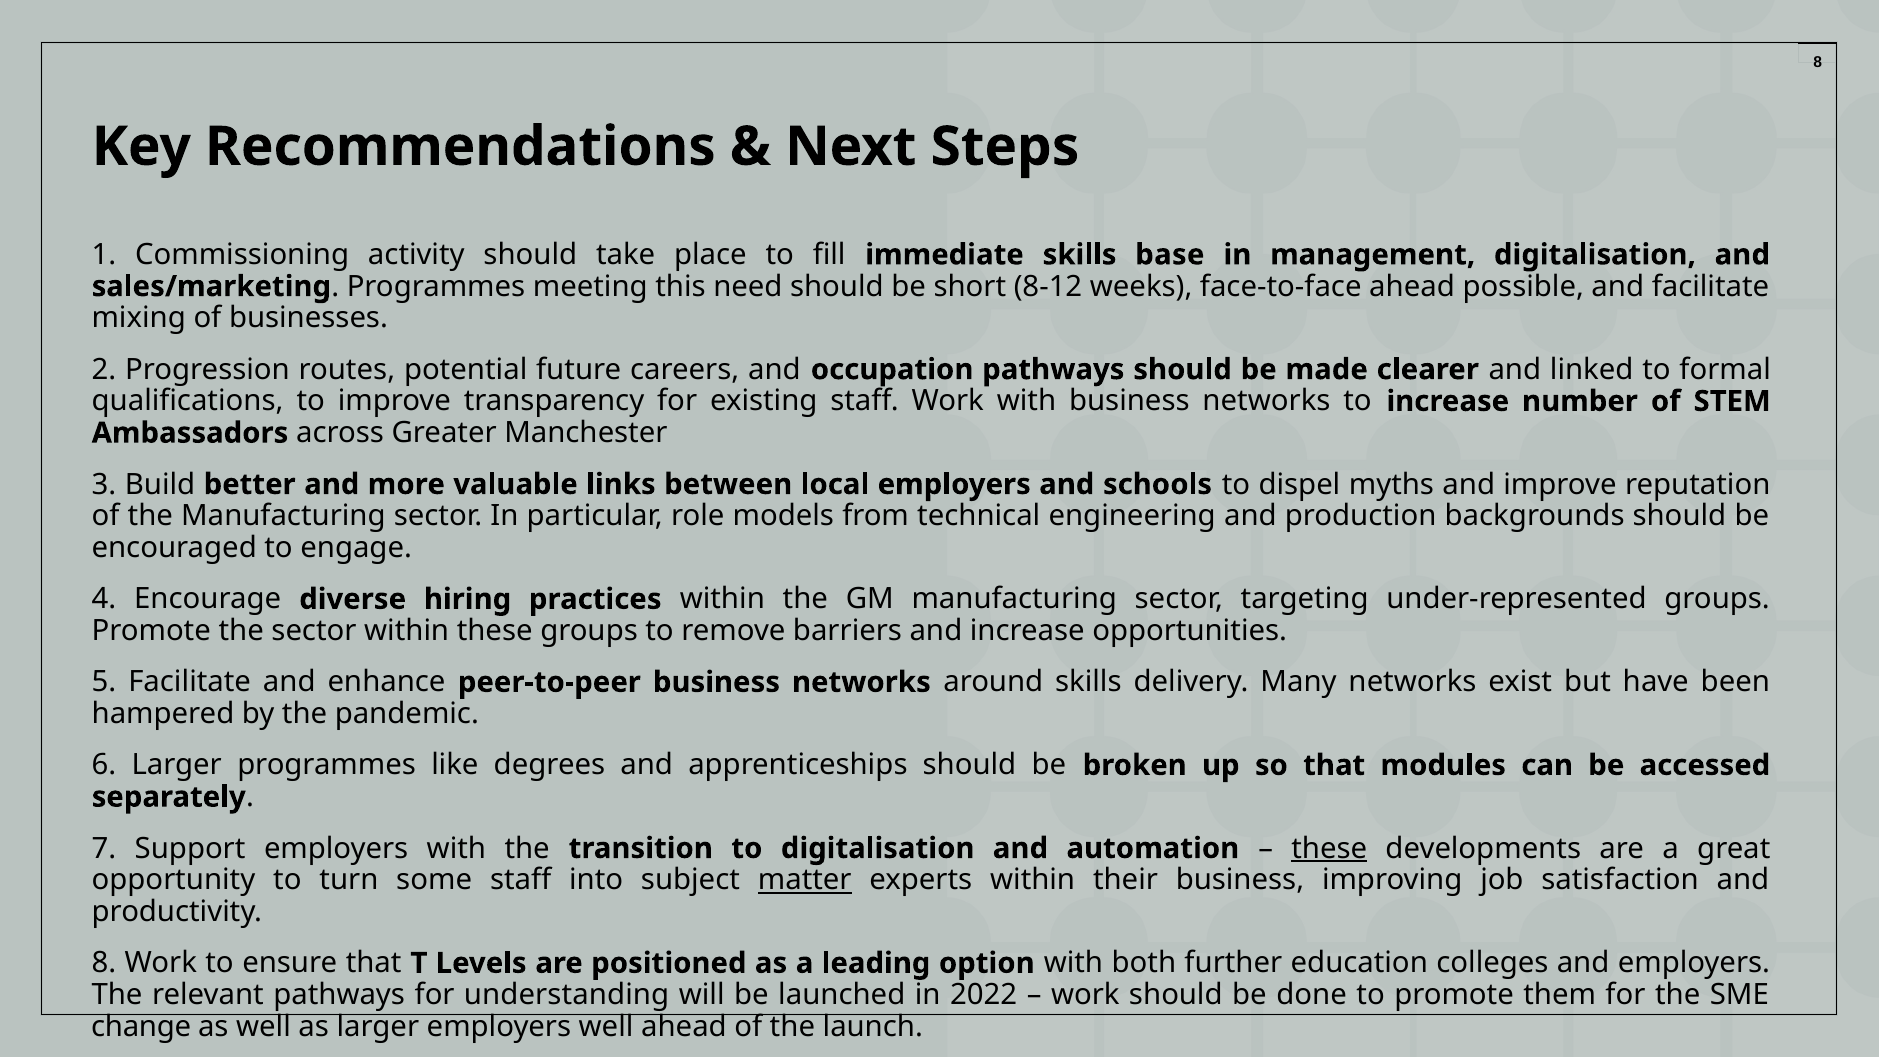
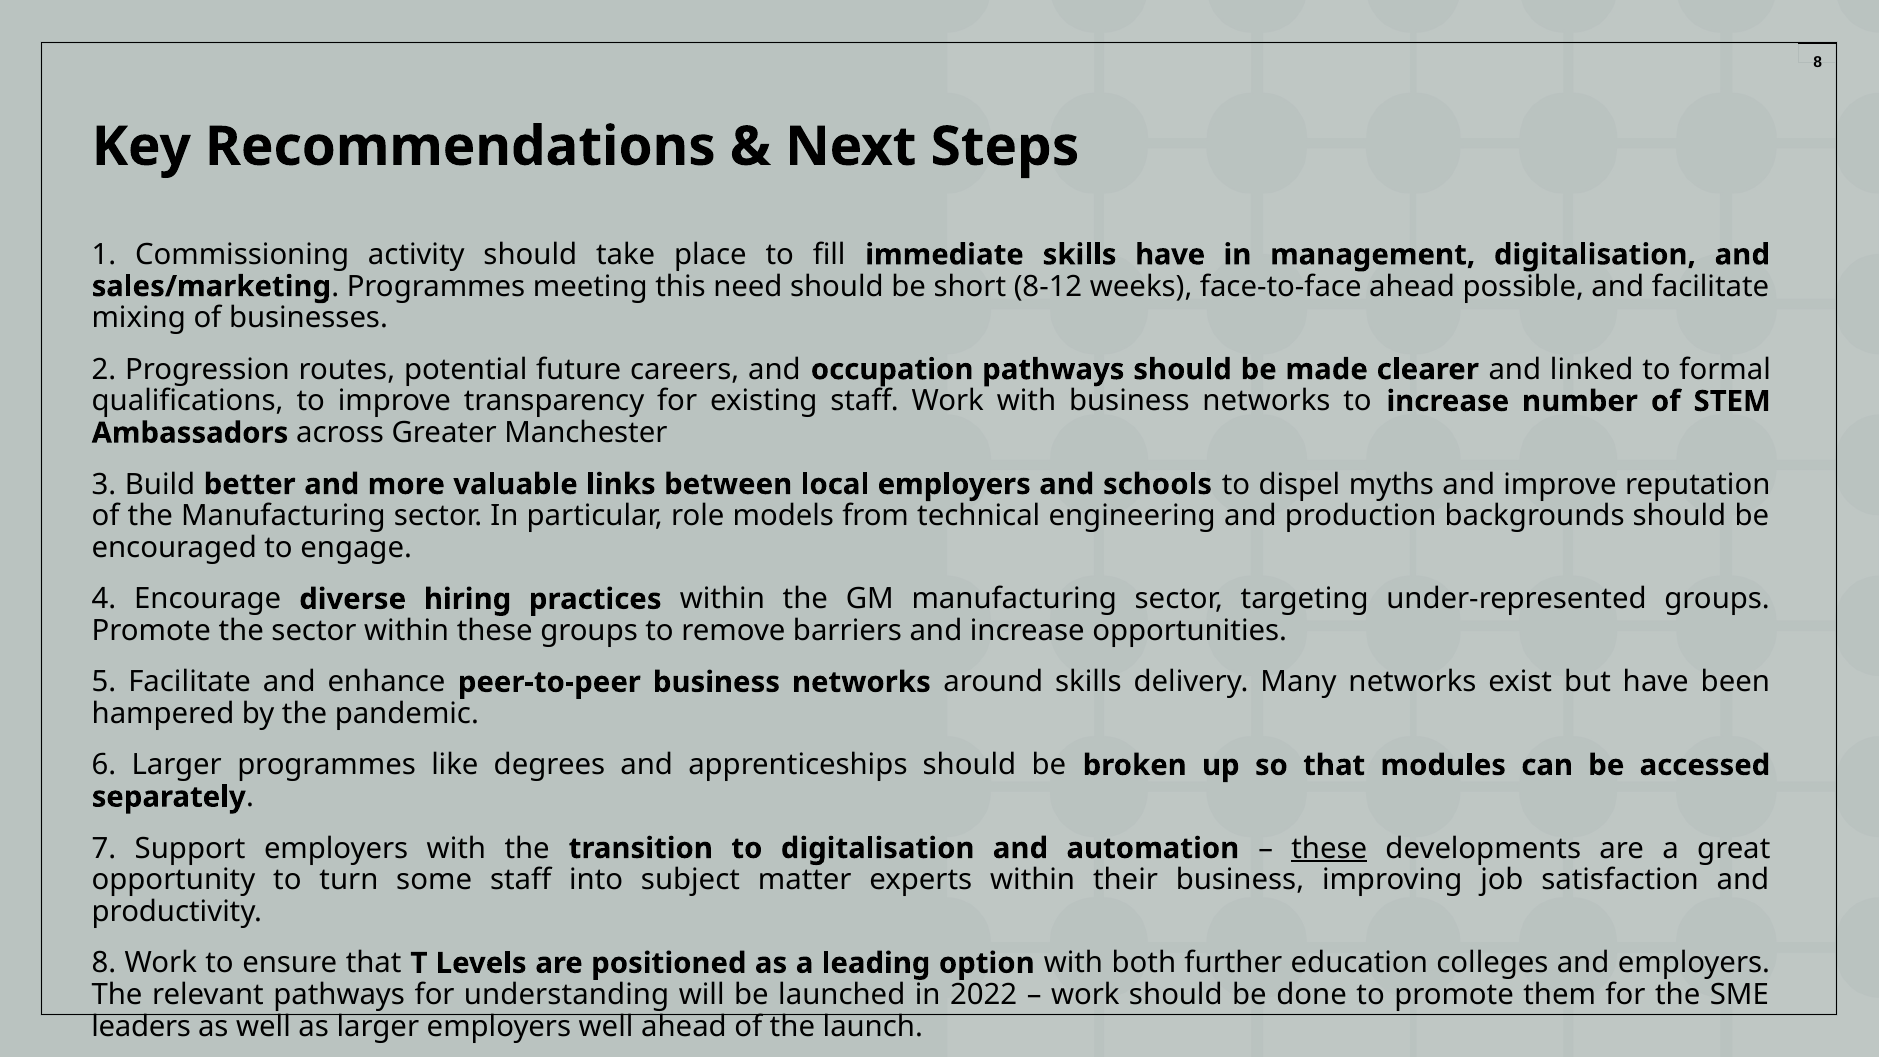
skills base: base -> have
matter underline: present -> none
change: change -> leaders
